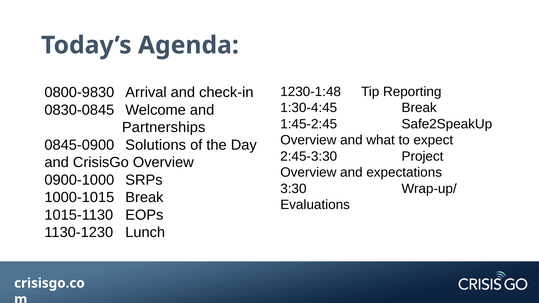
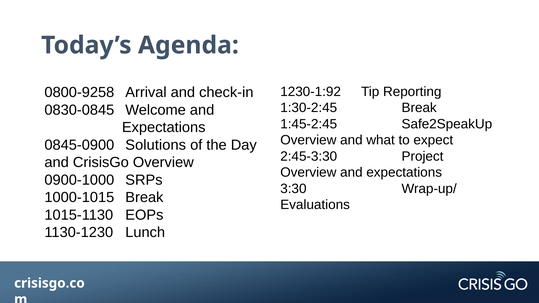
1230-1:48: 1230-1:48 -> 1230-1:92
0800-9830: 0800-9830 -> 0800-9258
1:30-4:45: 1:30-4:45 -> 1:30-2:45
Partnerships at (164, 128): Partnerships -> Expectations
